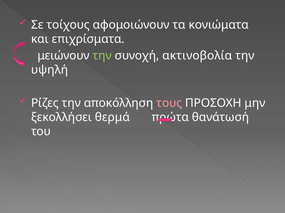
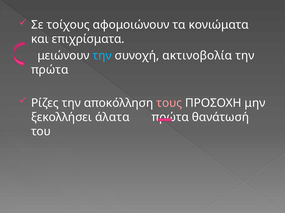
την at (102, 56) colour: light green -> light blue
υψηλή at (50, 70): υψηλή -> πρώτα
θερμά: θερμά -> άλατα
